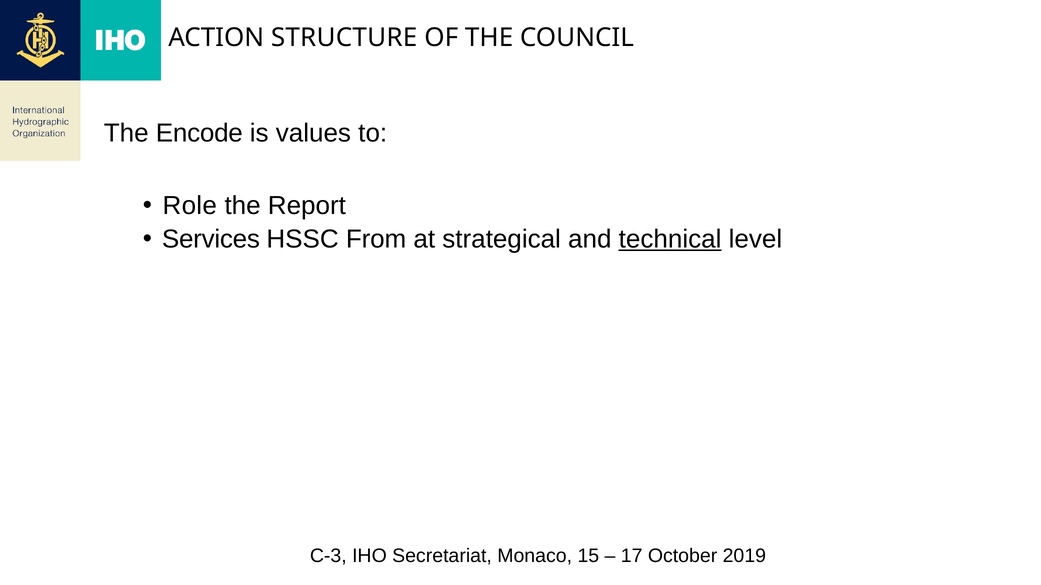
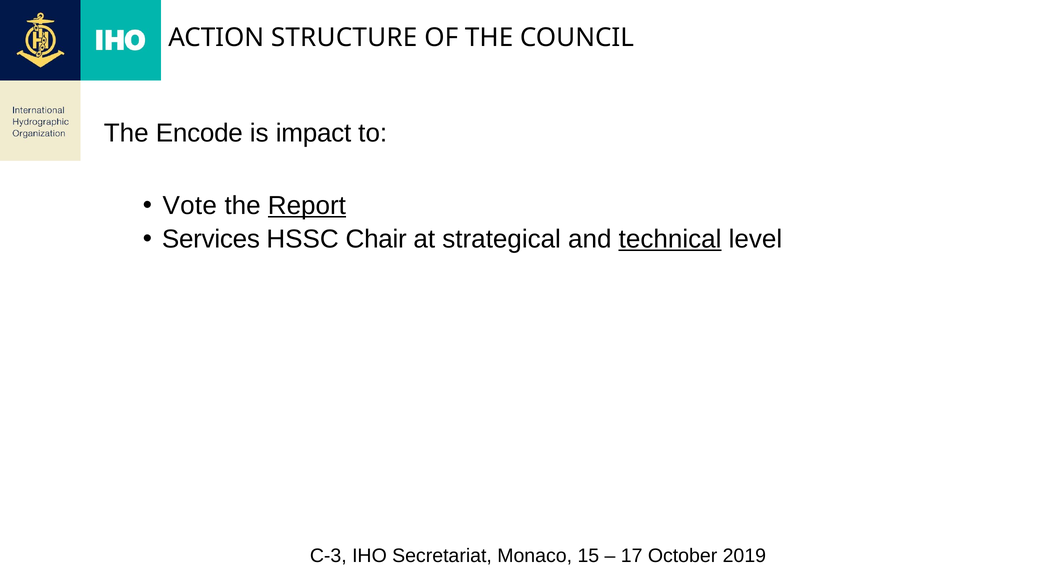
values: values -> impact
Role: Role -> Vote
Report underline: none -> present
From: From -> Chair
